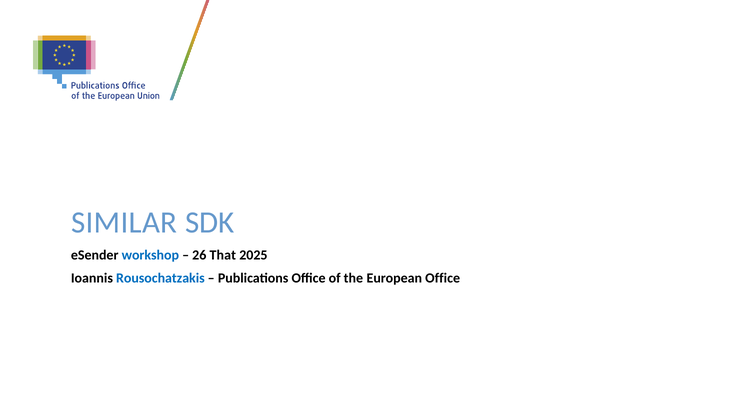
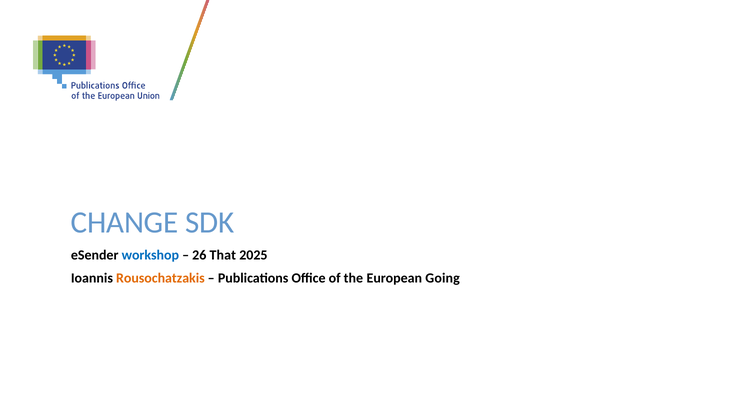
SIMILAR: SIMILAR -> CHANGE
Rousochatzakis colour: blue -> orange
European Office: Office -> Going
